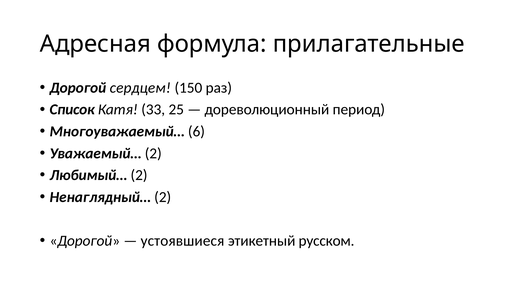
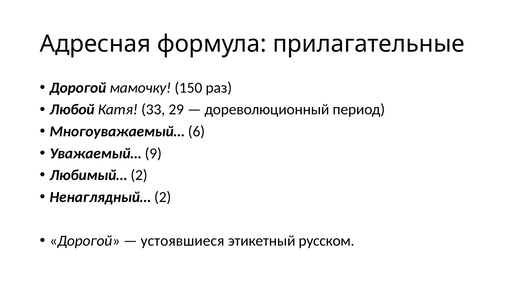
сердцем: сердцем -> мамочку
Список: Список -> Любой
25: 25 -> 29
Уважаемый… 2: 2 -> 9
